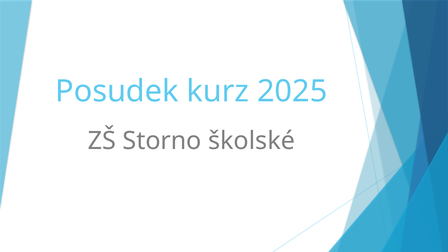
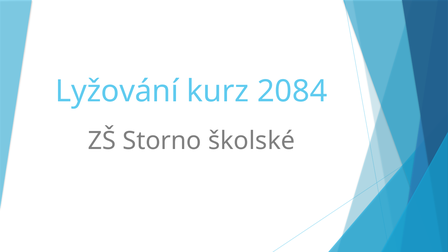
Posudek: Posudek -> Lyžování
2025: 2025 -> 2084
